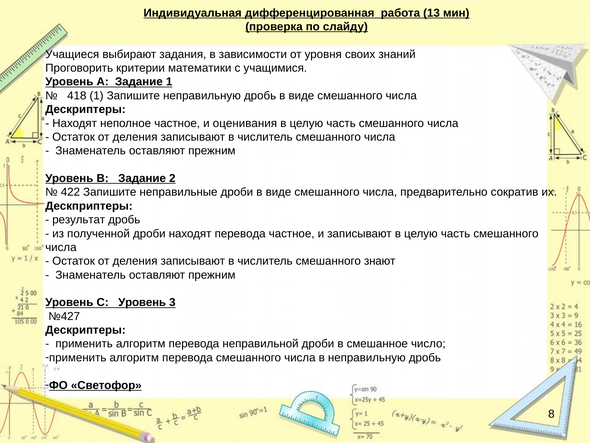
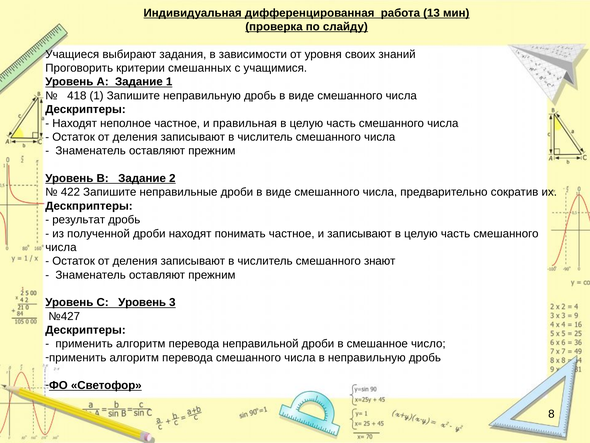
математики: математики -> смешанных
оценивания: оценивания -> правильная
находят перевода: перевода -> понимать
